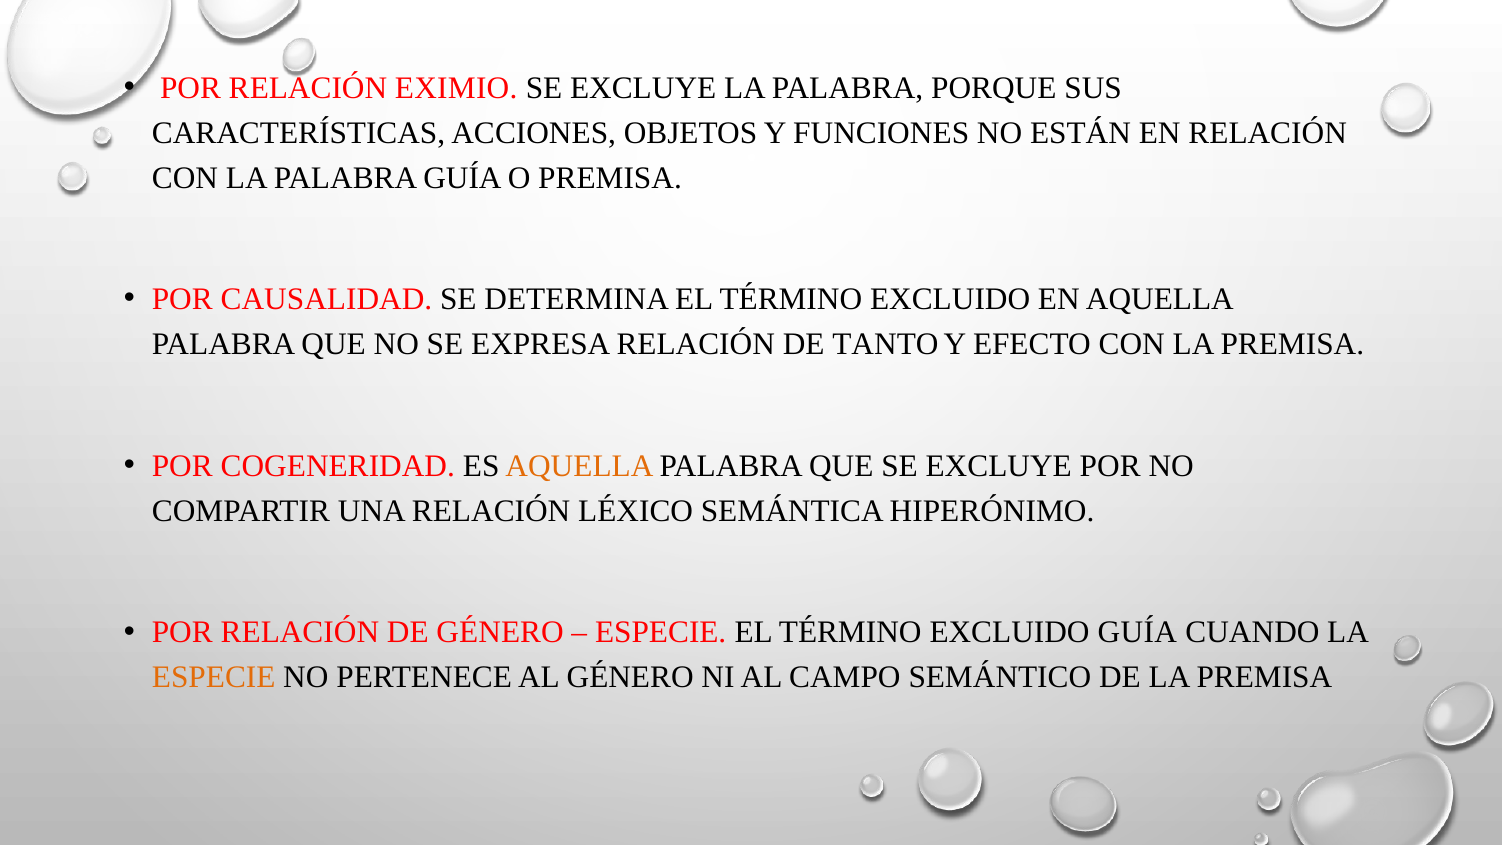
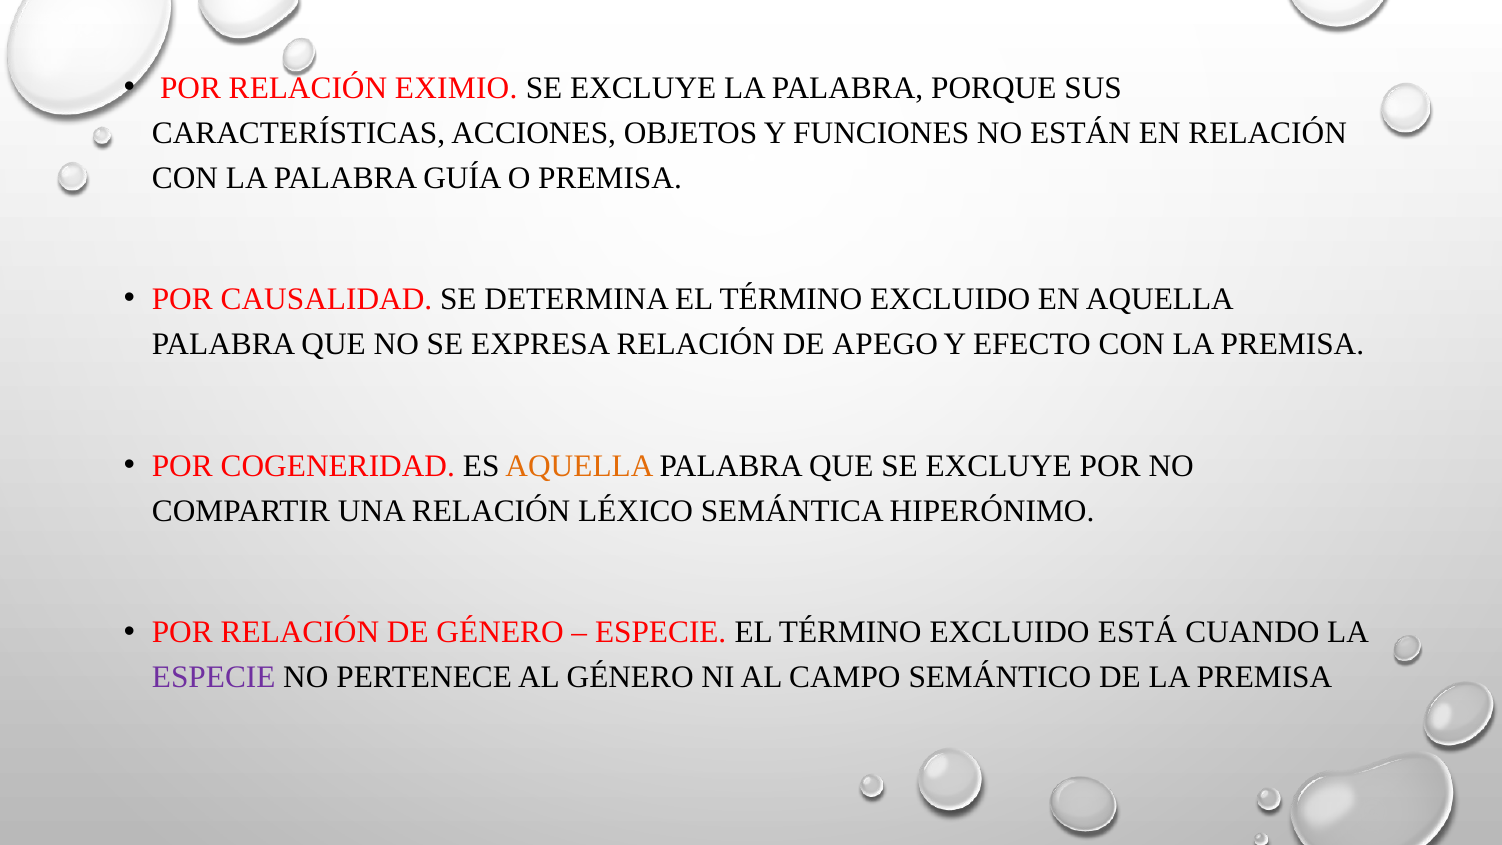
TANTO: TANTO -> APEGO
EXCLUIDO GUÍA: GUÍA -> ESTÁ
ESPECIE at (214, 677) colour: orange -> purple
